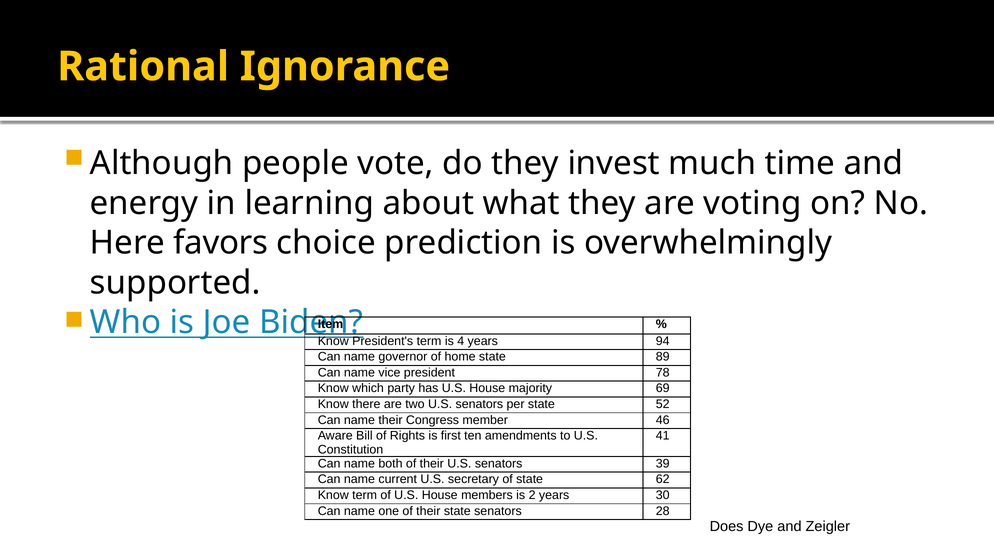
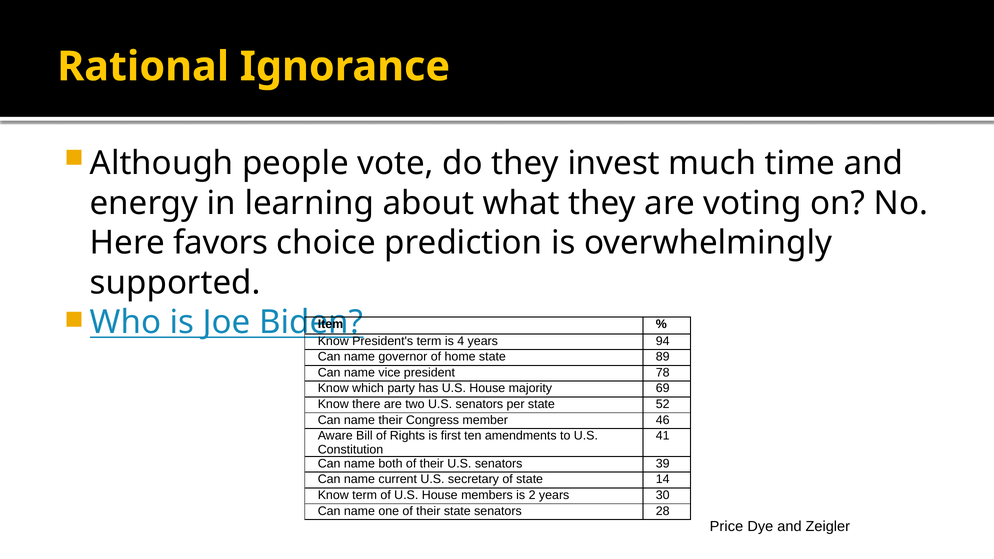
62: 62 -> 14
Does: Does -> Price
